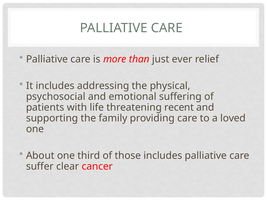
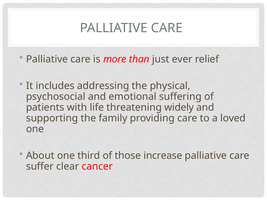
recent: recent -> widely
those includes: includes -> increase
